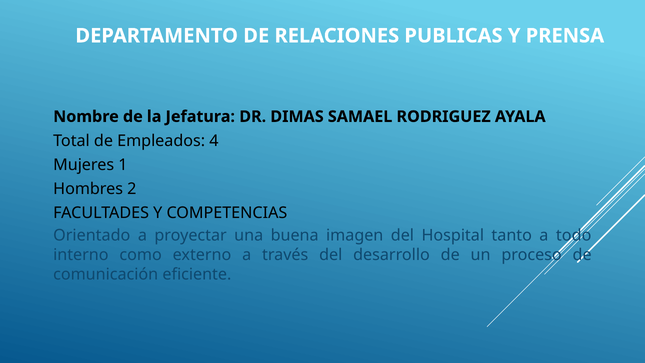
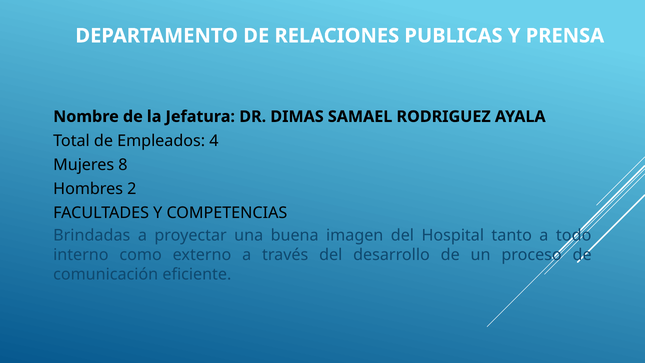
1: 1 -> 8
Orientado: Orientado -> Brindadas
